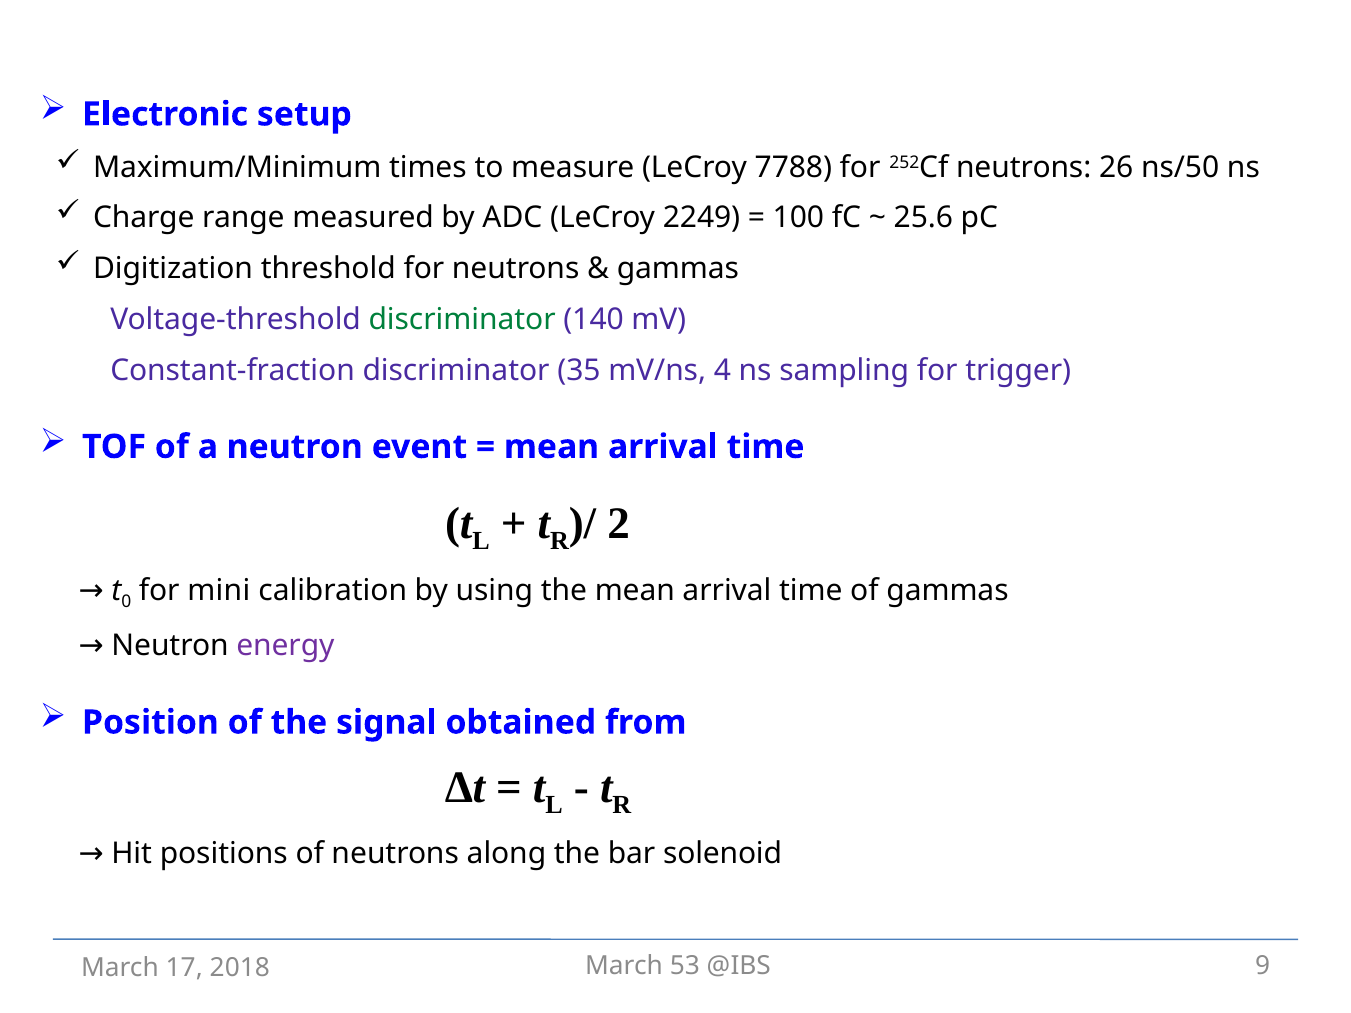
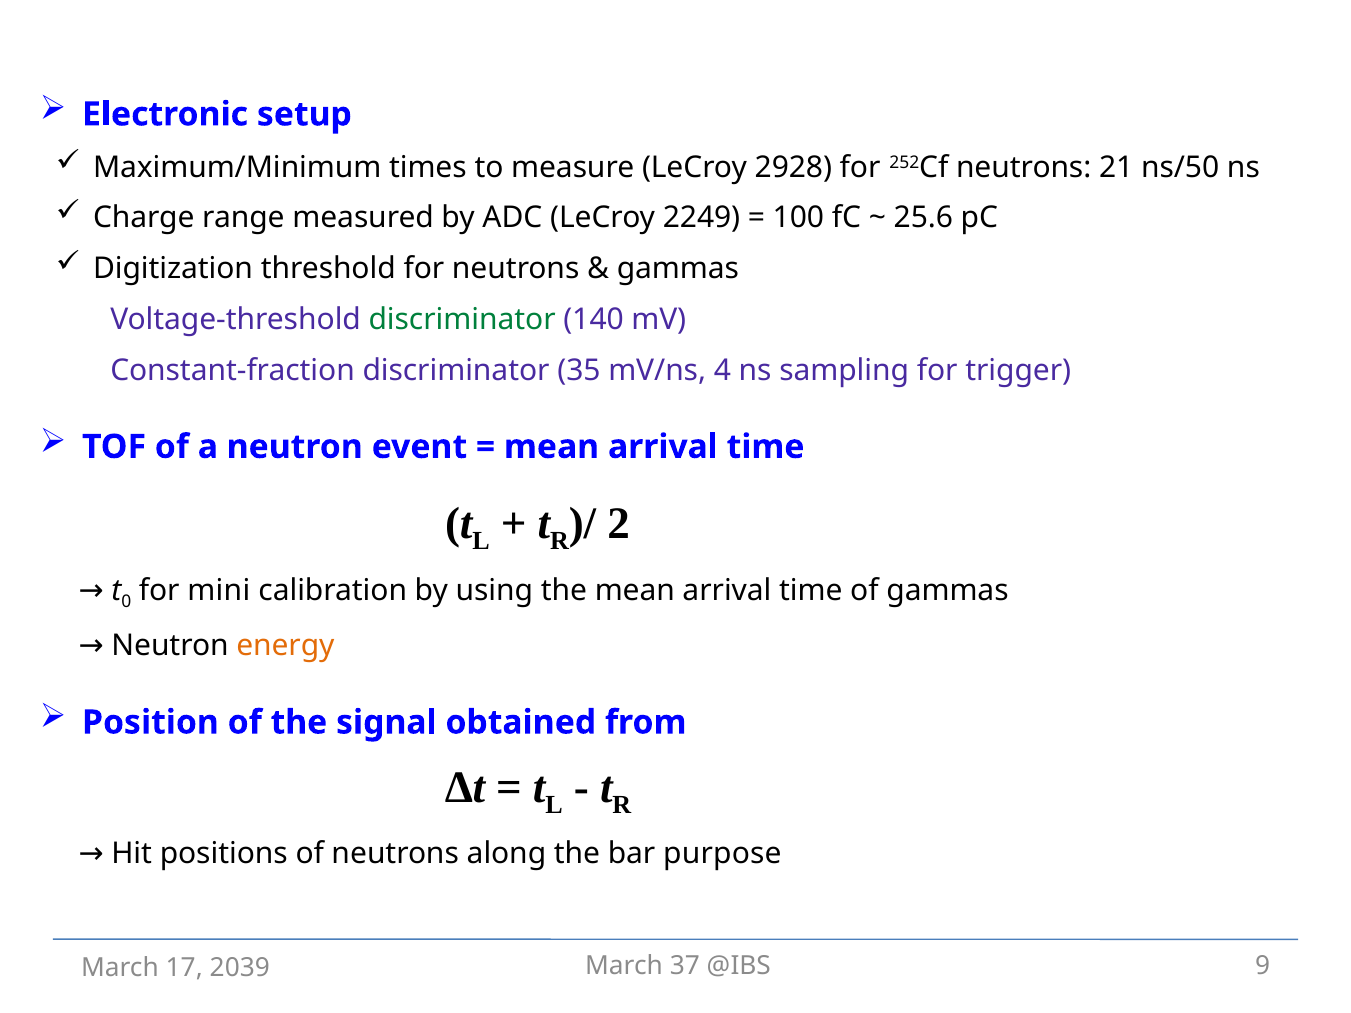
7788: 7788 -> 2928
26: 26 -> 21
energy colour: purple -> orange
solenoid: solenoid -> purpose
53: 53 -> 37
2018: 2018 -> 2039
